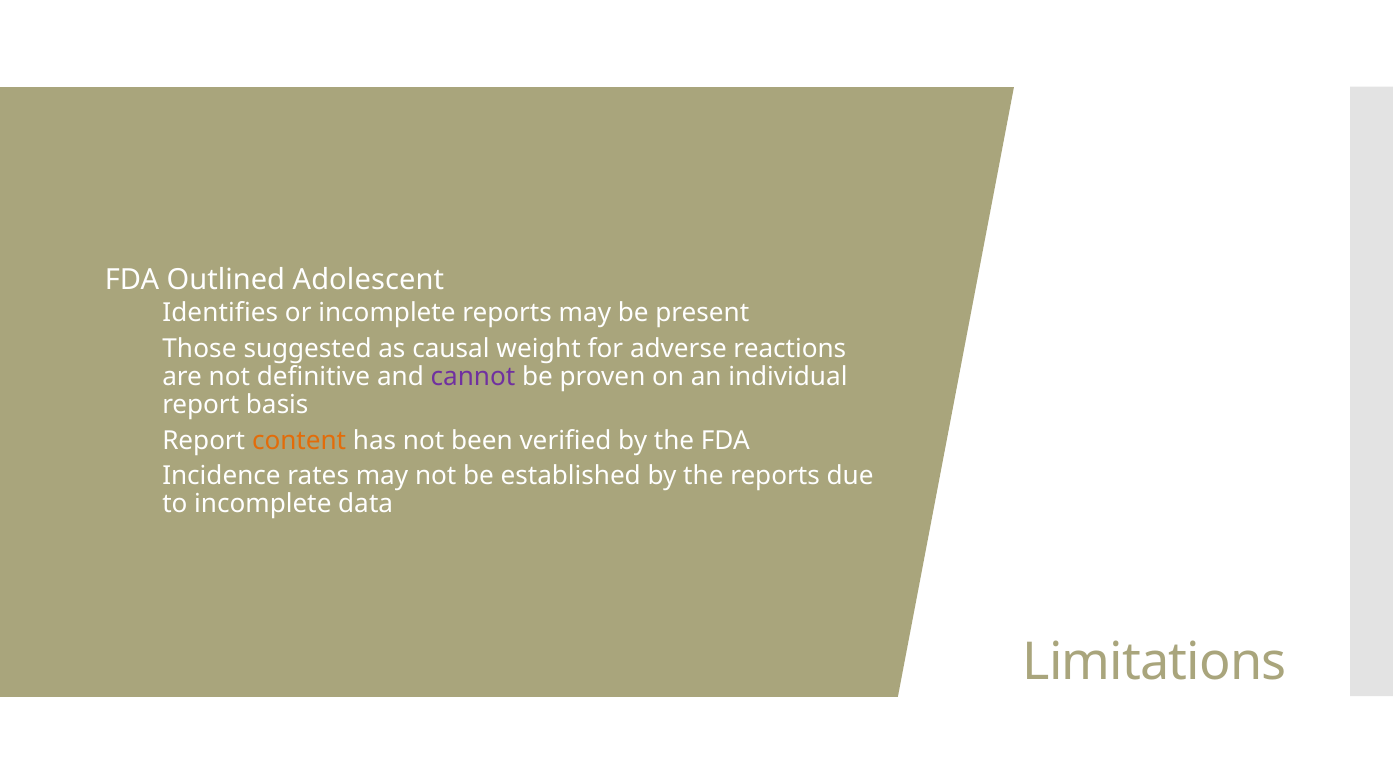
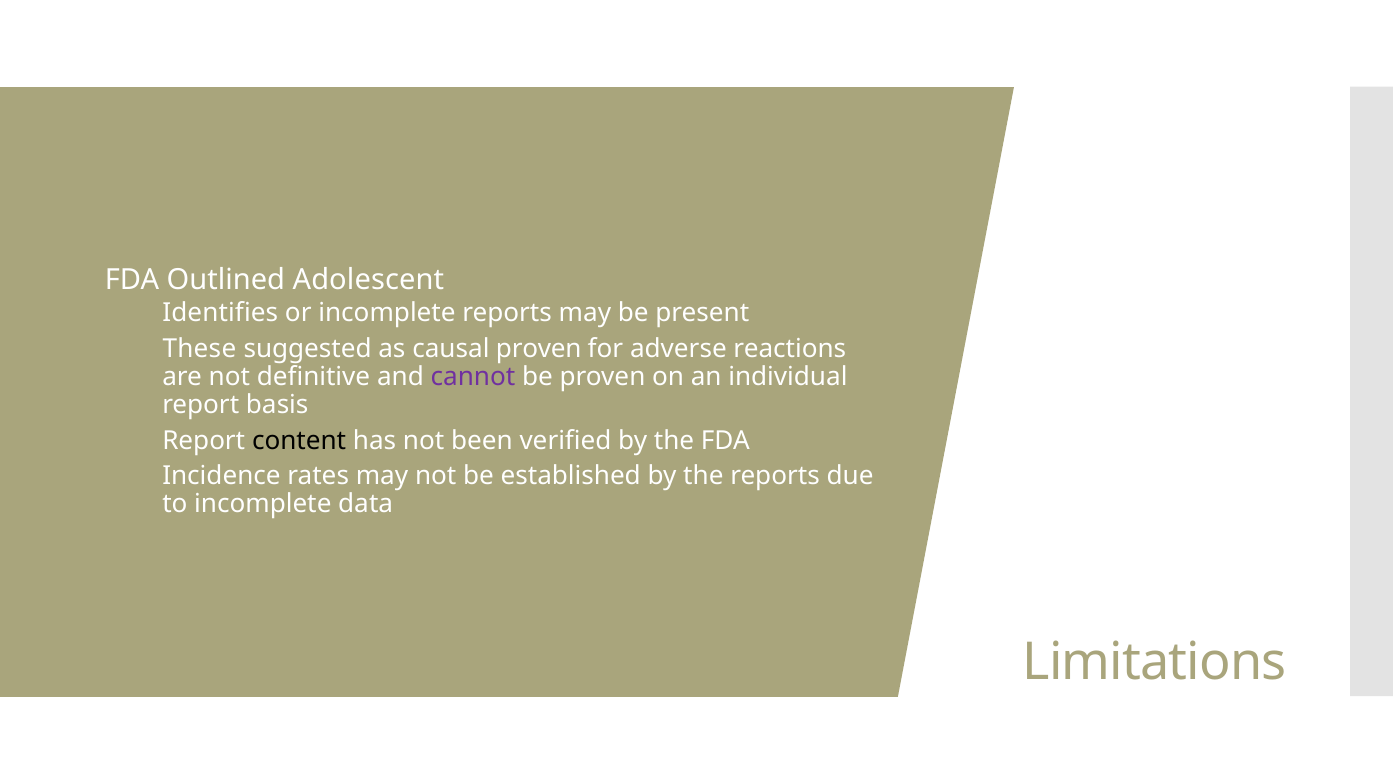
Those: Those -> These
causal weight: weight -> proven
content colour: orange -> black
